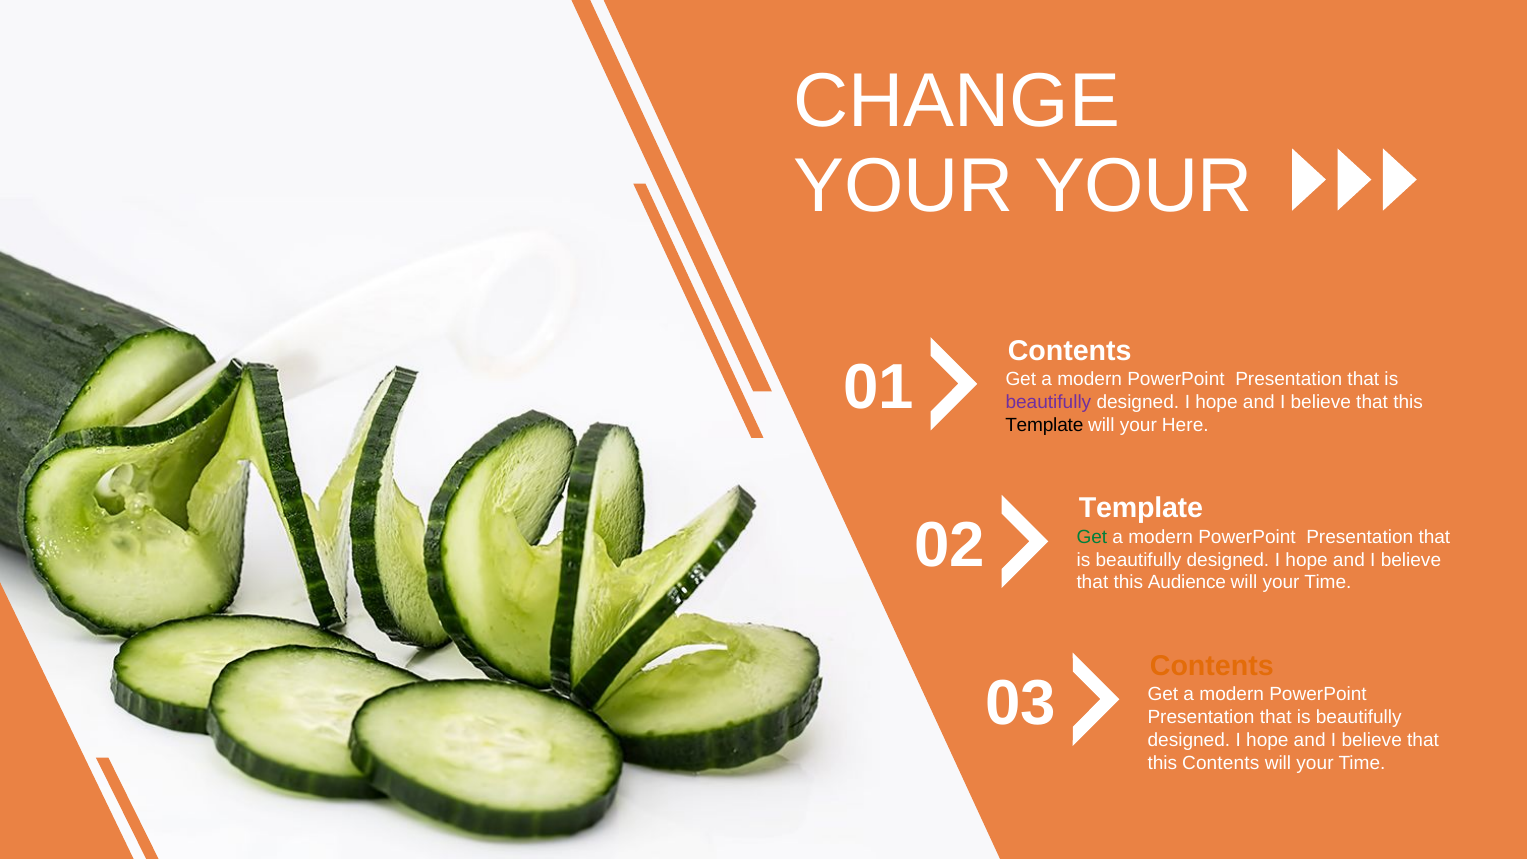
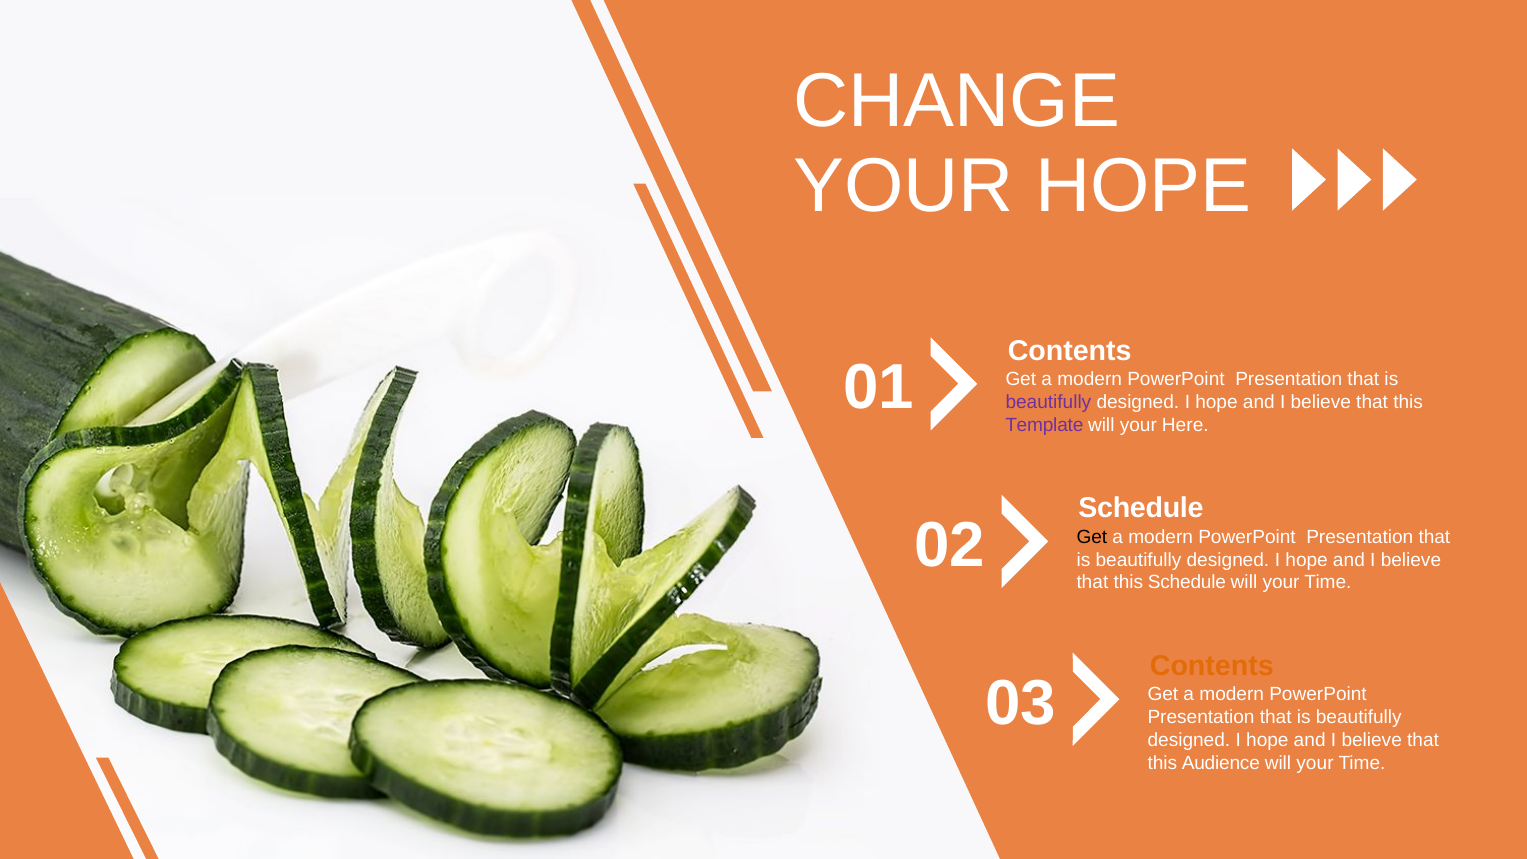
YOUR YOUR: YOUR -> HOPE
Template at (1044, 425) colour: black -> purple
Template at (1141, 508): Template -> Schedule
Get at (1092, 537) colour: green -> black
this Audience: Audience -> Schedule
this Contents: Contents -> Audience
